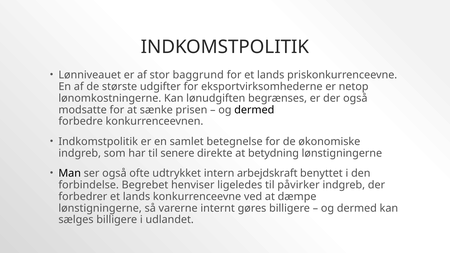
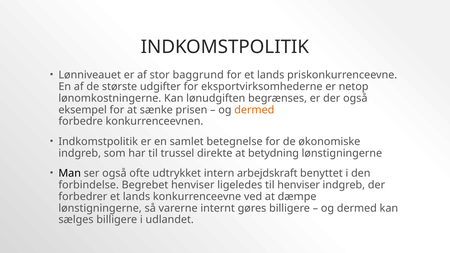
modsatte: modsatte -> eksempel
dermed at (254, 110) colour: black -> orange
senere: senere -> trussel
til påvirker: påvirker -> henviser
